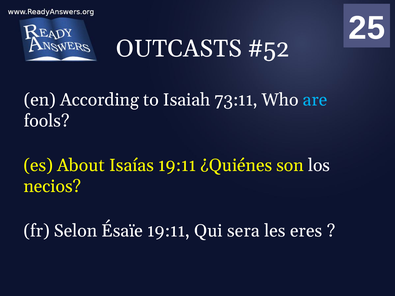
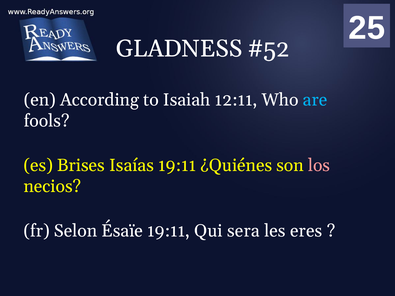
OUTCASTS: OUTCASTS -> GLADNESS
73:11: 73:11 -> 12:11
About: About -> Brises
los colour: white -> pink
